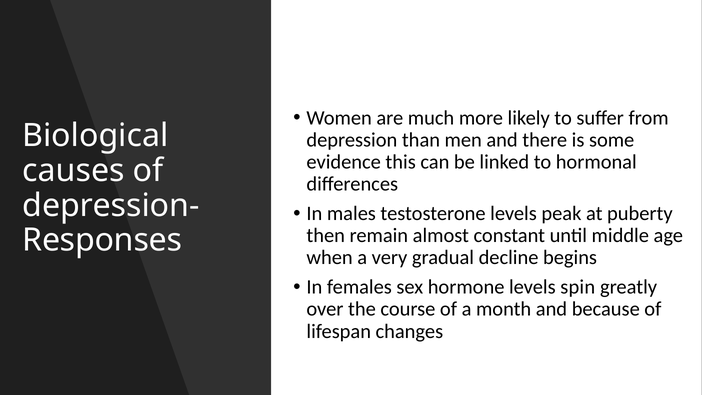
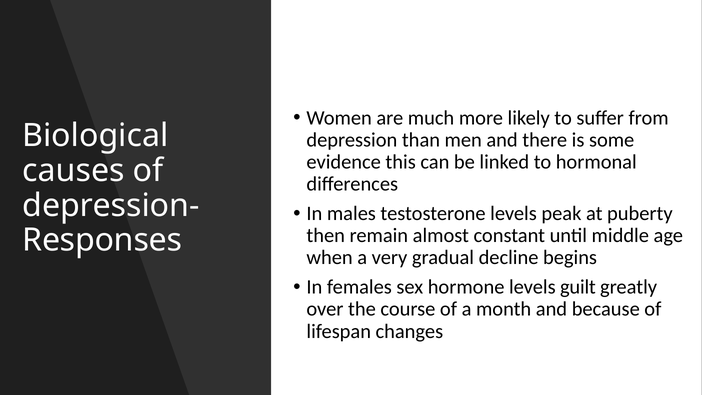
spin: spin -> guilt
